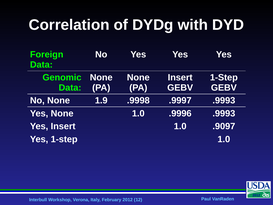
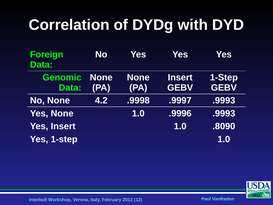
1.9: 1.9 -> 4.2
.9097: .9097 -> .8090
